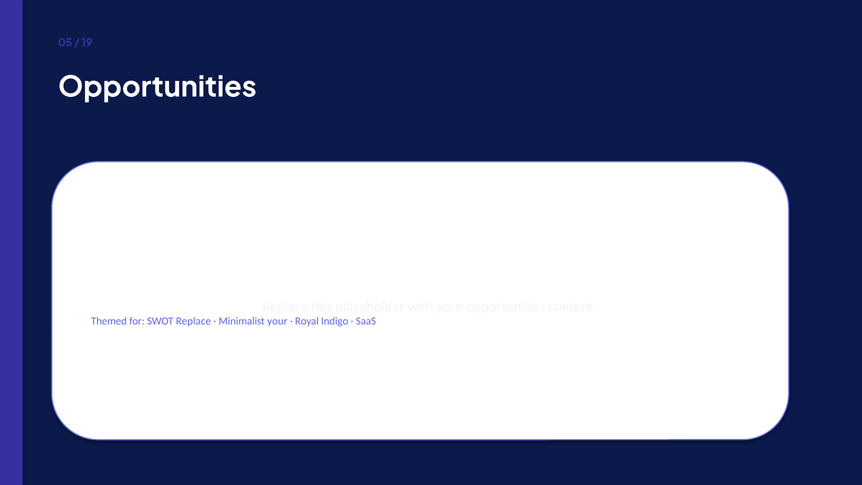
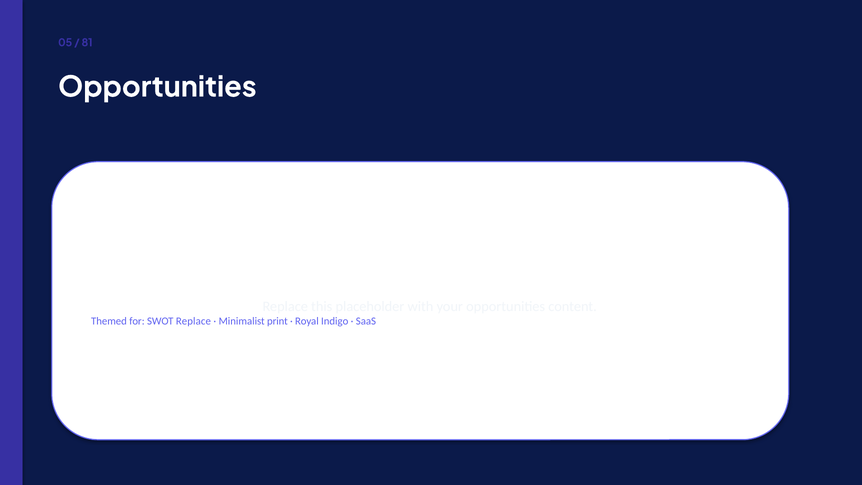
19: 19 -> 81
Minimalist your: your -> print
